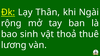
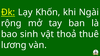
Thân: Thân -> Khốn
